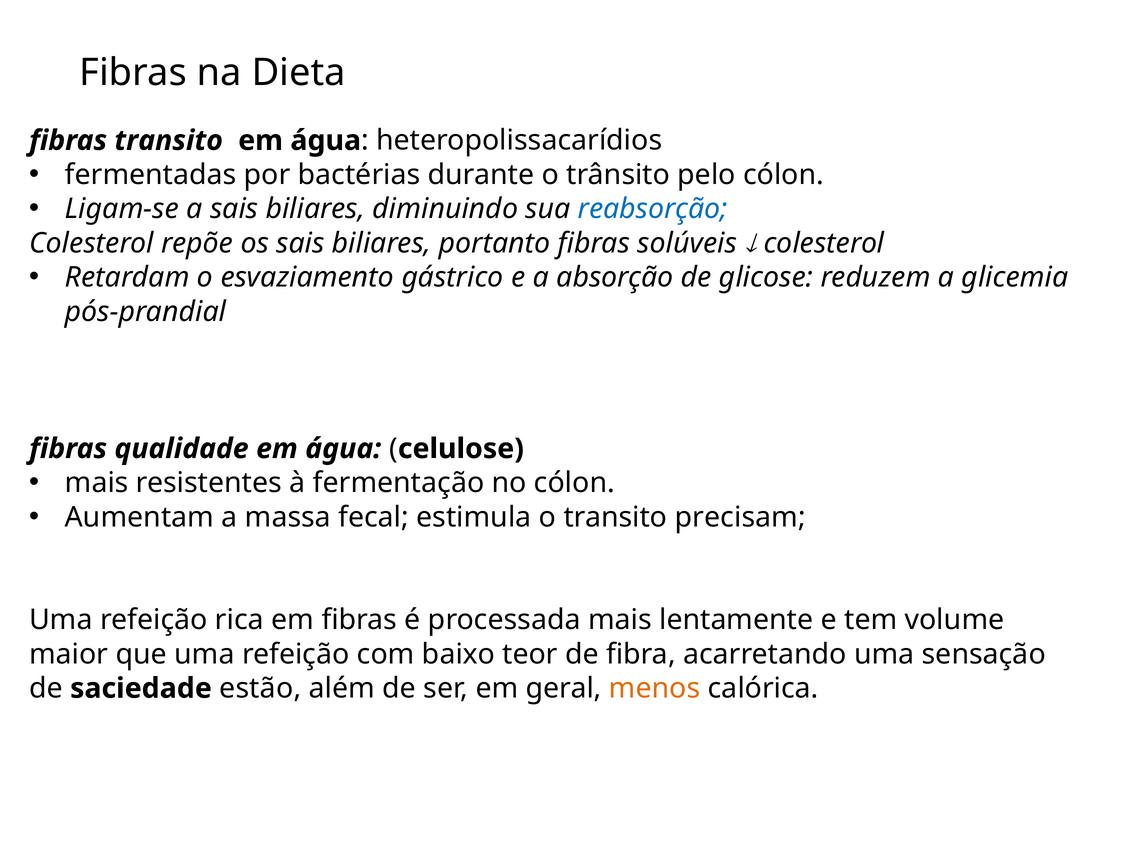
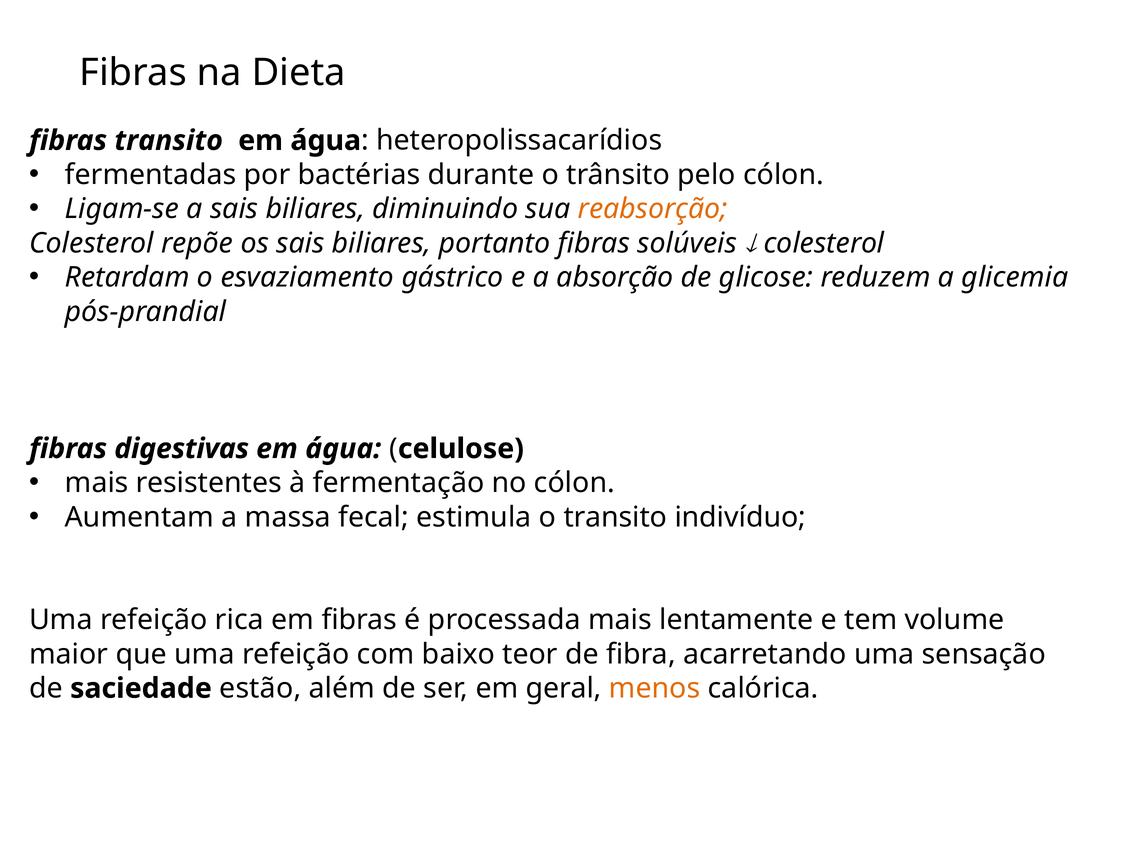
reabsorção colour: blue -> orange
qualidade: qualidade -> digestivas
precisam: precisam -> indivíduo
